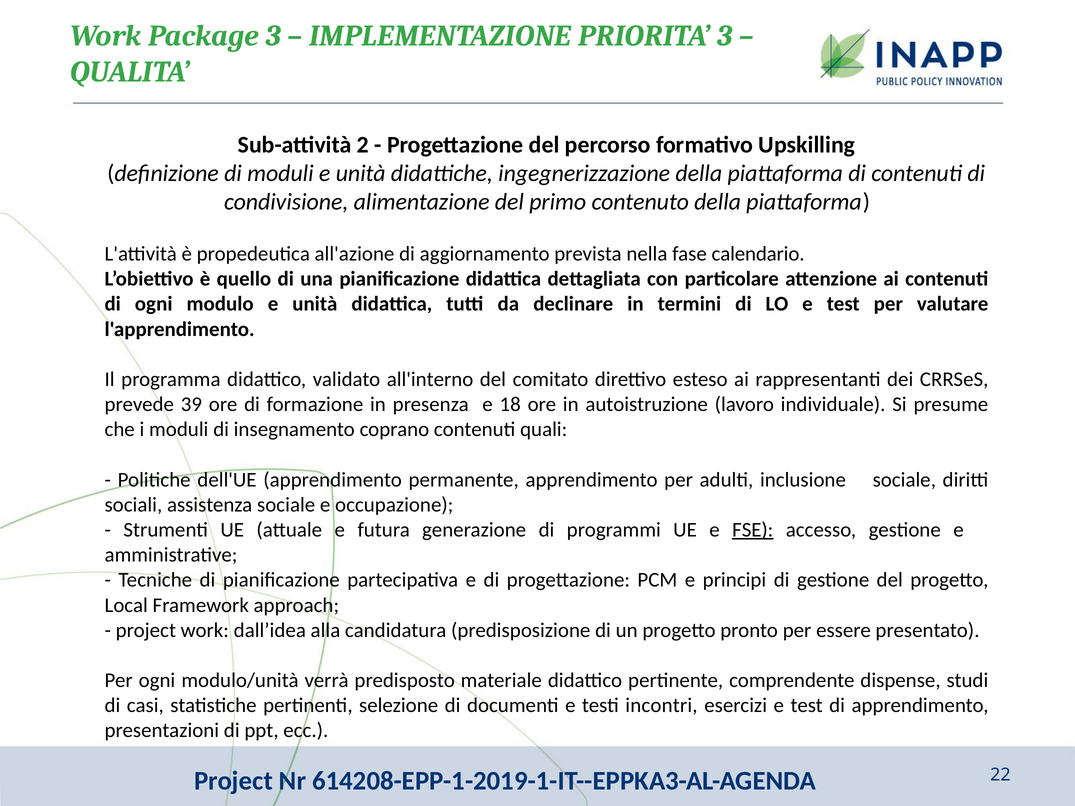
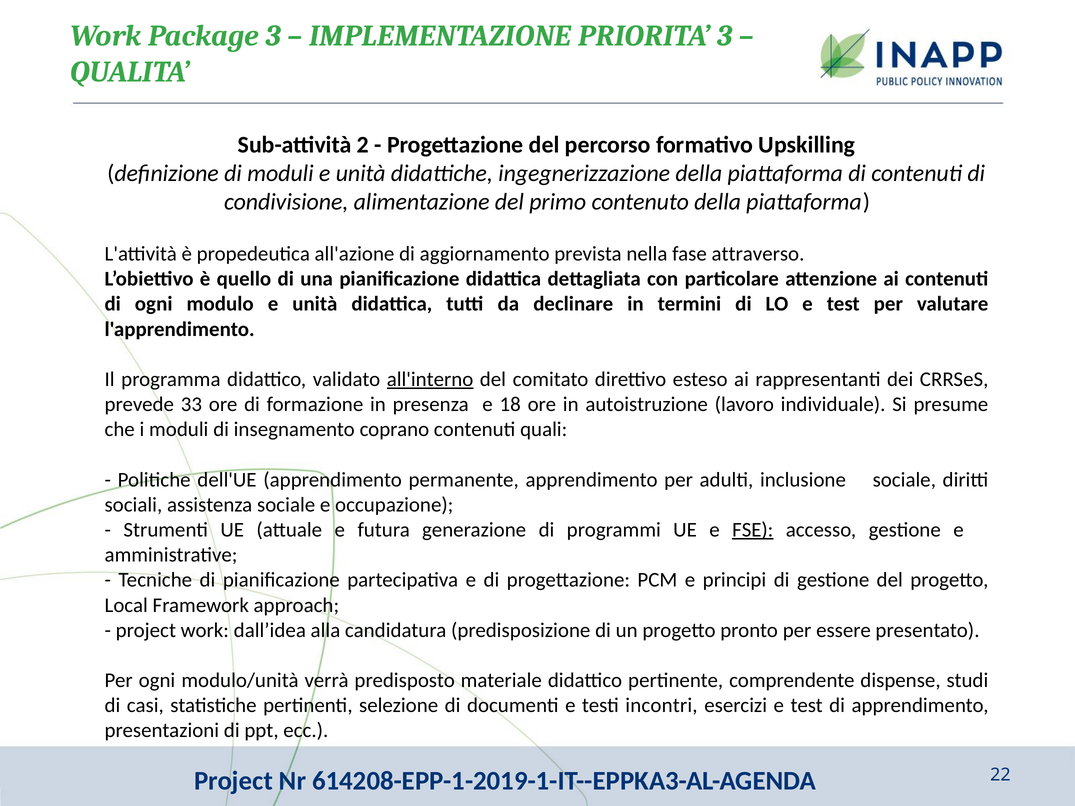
calendario: calendario -> attraverso
all'interno underline: none -> present
39: 39 -> 33
